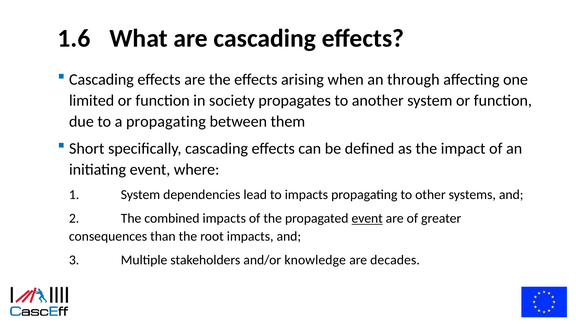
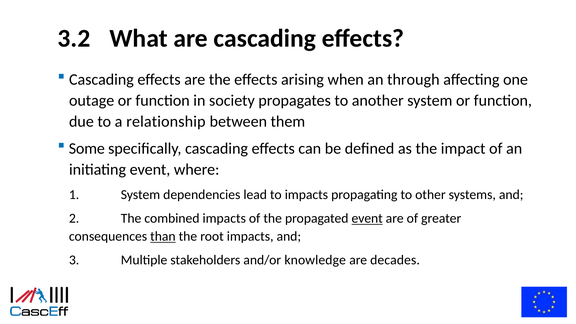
1.6: 1.6 -> 3.2
limited: limited -> outage
a propagating: propagating -> relationship
Short: Short -> Some
than underline: none -> present
